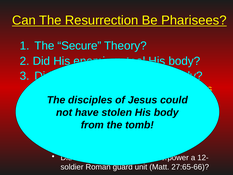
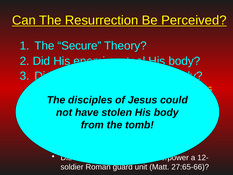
Pharisees: Pharisees -> Perceived
